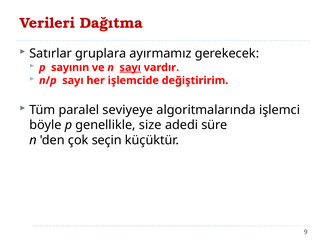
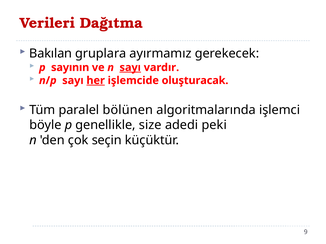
Satırlar: Satırlar -> Bakılan
her underline: none -> present
değiştiririm: değiştiririm -> oluşturacak
seviyeye: seviyeye -> bölünen
süre: süre -> peki
